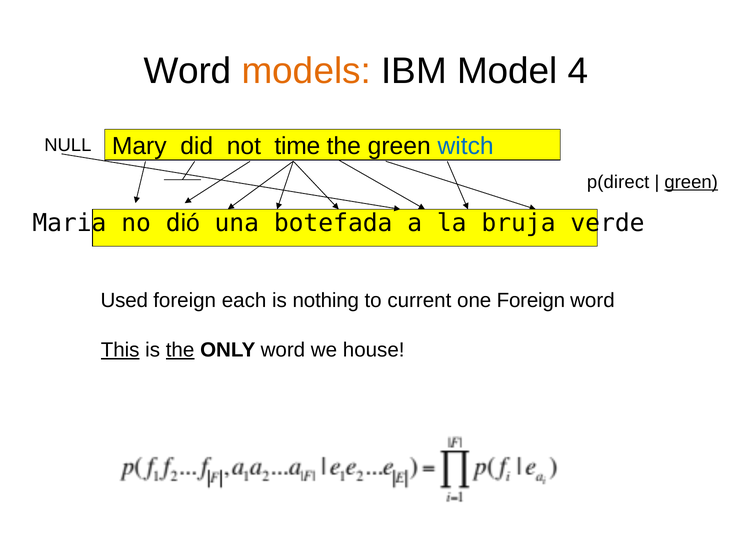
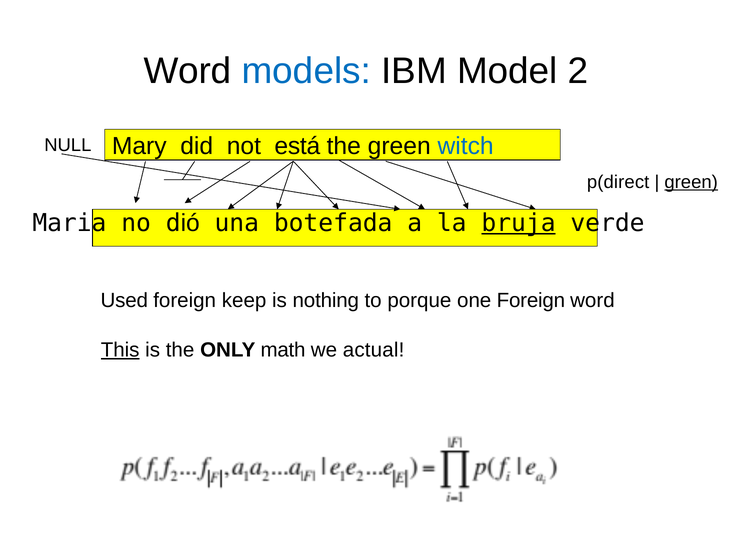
models colour: orange -> blue
4: 4 -> 2
time: time -> está
bruja underline: none -> present
each: each -> keep
current: current -> porque
the at (180, 350) underline: present -> none
ONLY word: word -> math
house: house -> actual
